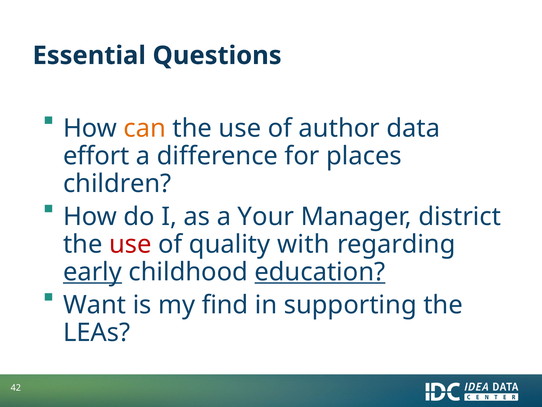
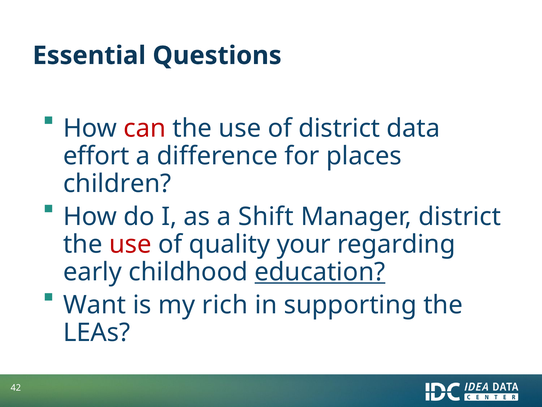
can colour: orange -> red
of author: author -> district
Your: Your -> Shift
with: with -> your
early underline: present -> none
find: find -> rich
